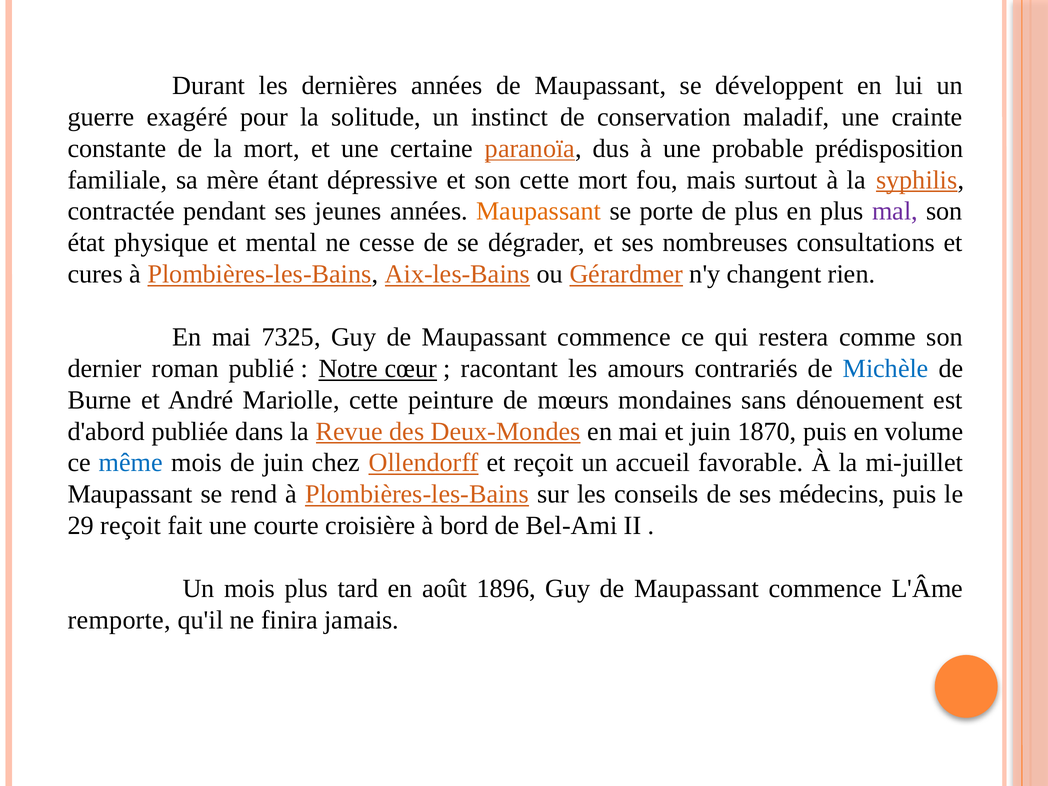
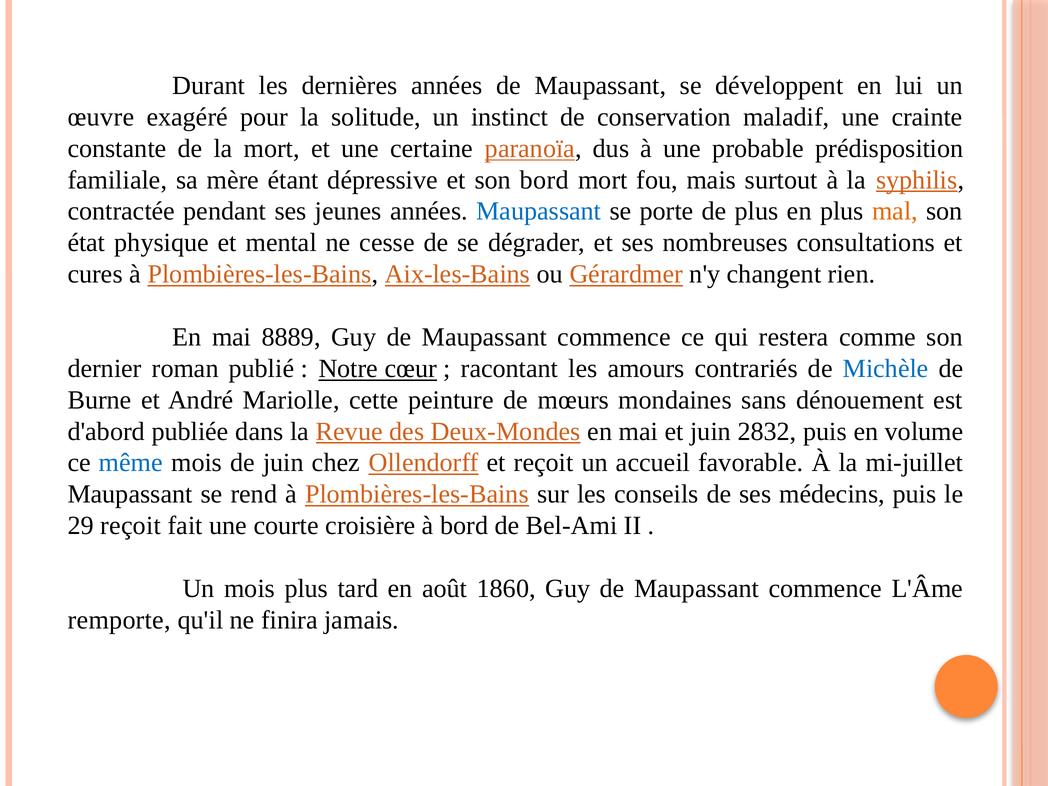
guerre: guerre -> œuvre
son cette: cette -> bord
Maupassant at (539, 211) colour: orange -> blue
mal colour: purple -> orange
7325: 7325 -> 8889
1870: 1870 -> 2832
1896: 1896 -> 1860
